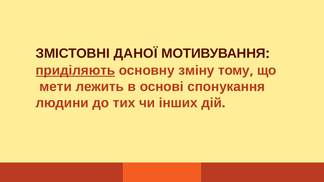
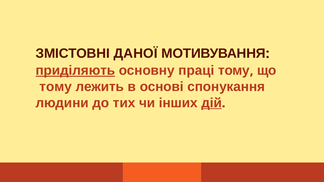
зміну: зміну -> праці
мети at (56, 87): мети -> тому
дій underline: none -> present
